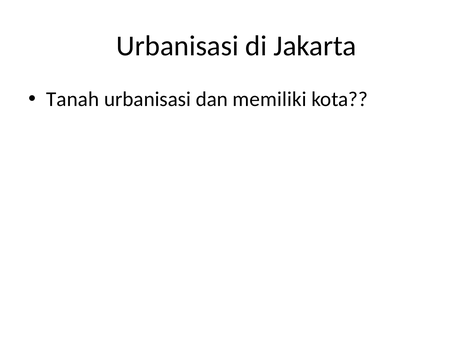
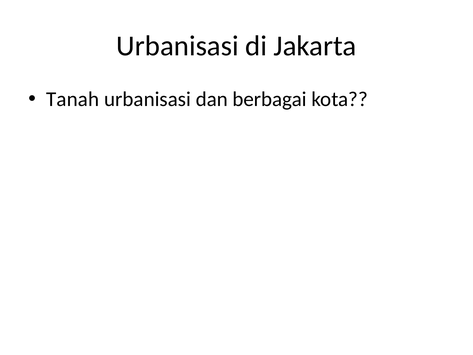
memiliki: memiliki -> berbagai
